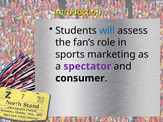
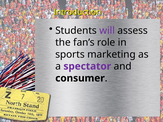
will colour: blue -> purple
